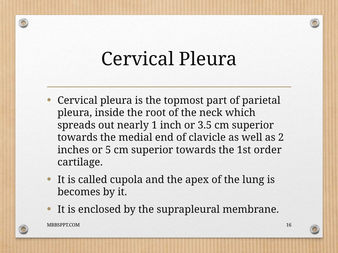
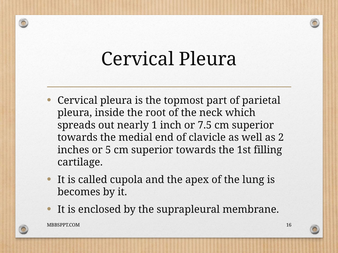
3.5: 3.5 -> 7.5
order: order -> filling
